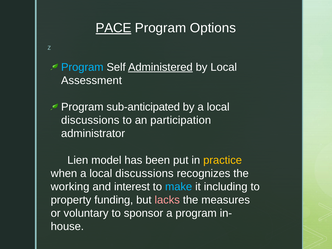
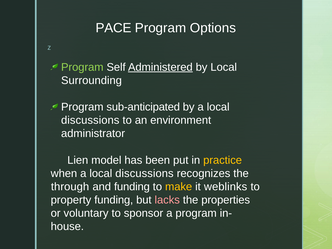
PACE underline: present -> none
Program at (82, 67) colour: light blue -> light green
Assessment: Assessment -> Surrounding
participation: participation -> environment
working: working -> through
and interest: interest -> funding
make colour: light blue -> yellow
including: including -> weblinks
measures: measures -> properties
